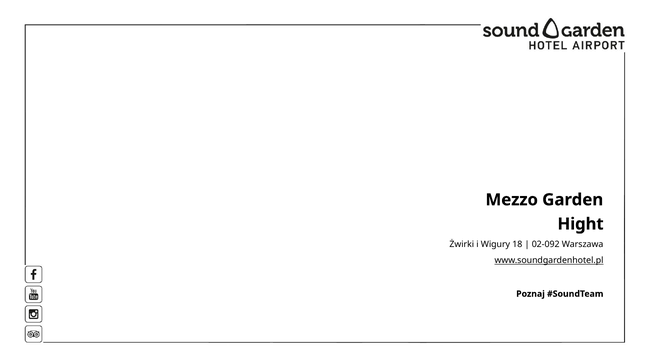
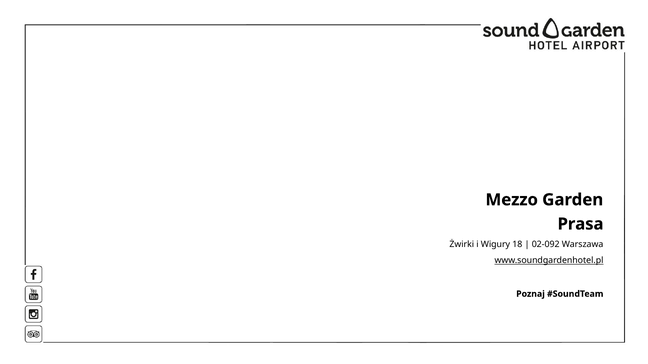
Hight: Hight -> Prasa
